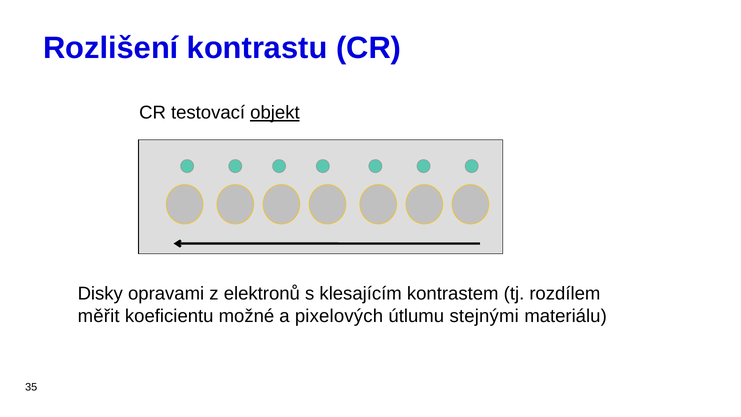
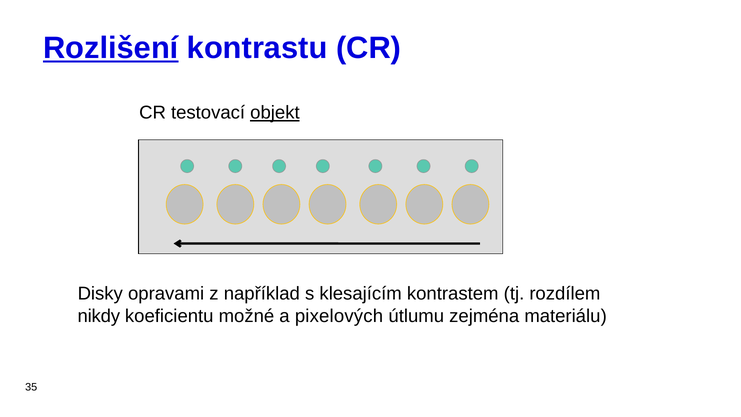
Rozlišení underline: none -> present
elektronů: elektronů -> například
měřit: měřit -> nikdy
stejnými: stejnými -> zejména
